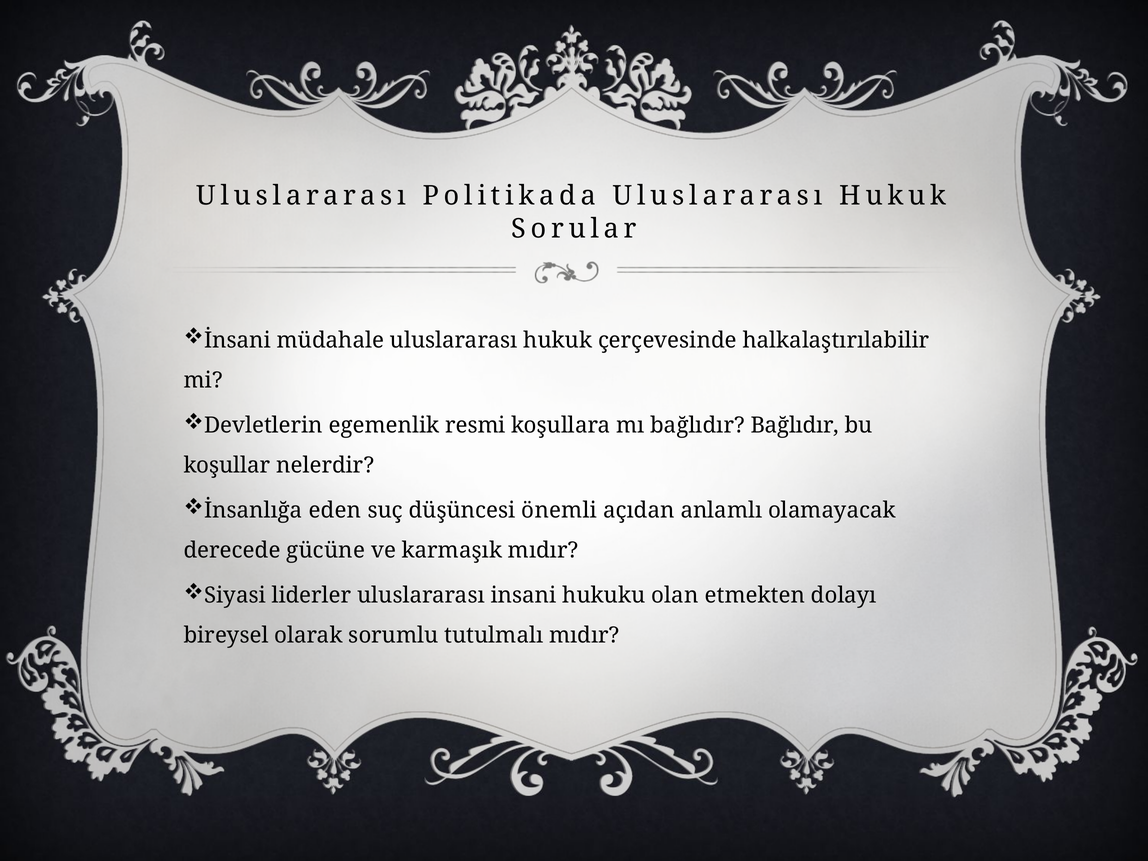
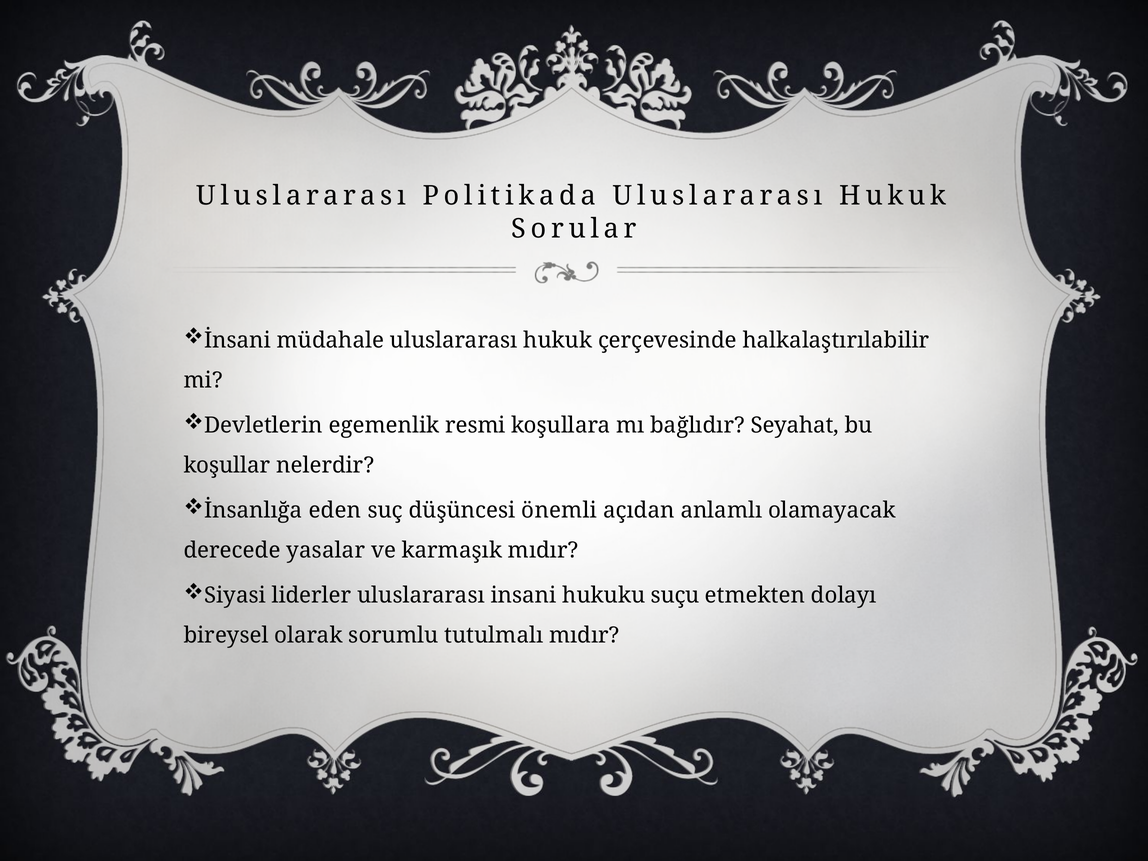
bağlıdır Bağlıdır: Bağlıdır -> Seyahat
gücüne: gücüne -> yasalar
olan: olan -> suçu
